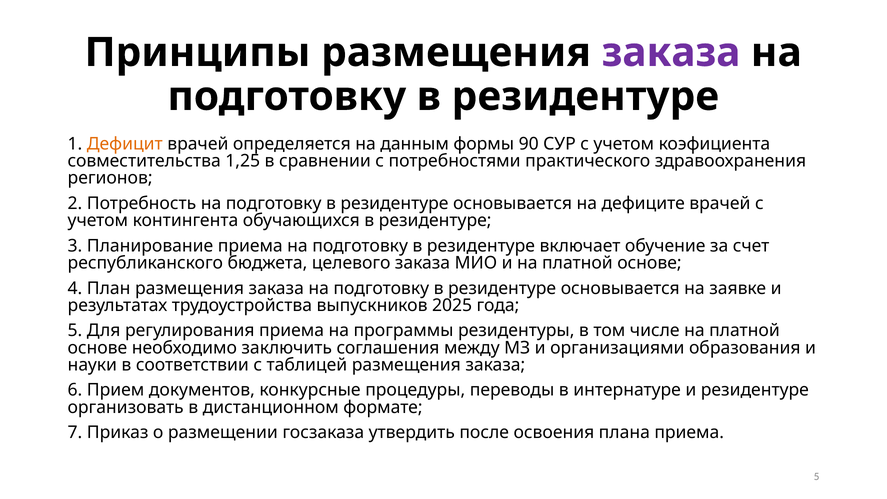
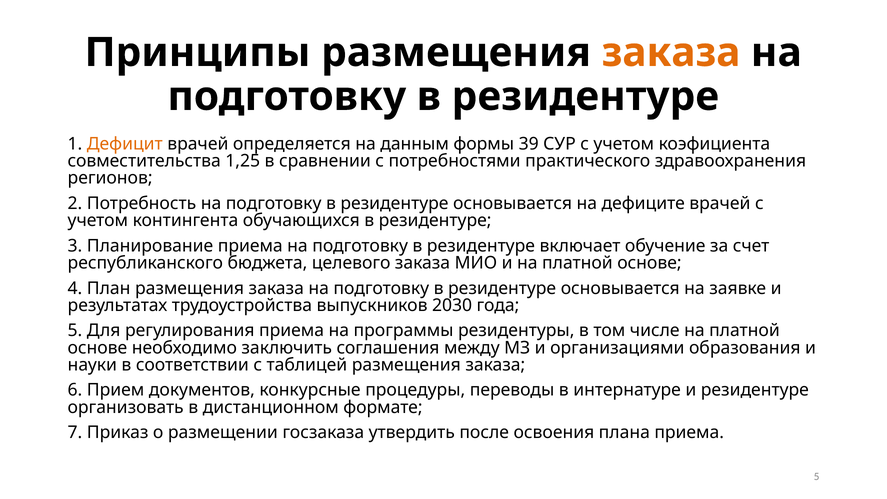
заказа at (671, 53) colour: purple -> orange
90: 90 -> 39
2025: 2025 -> 2030
